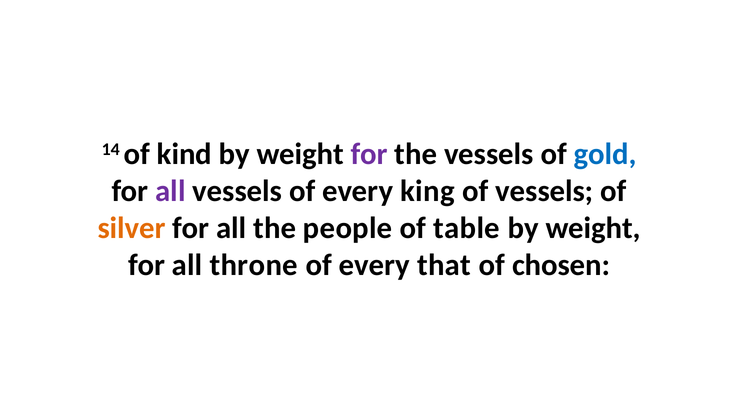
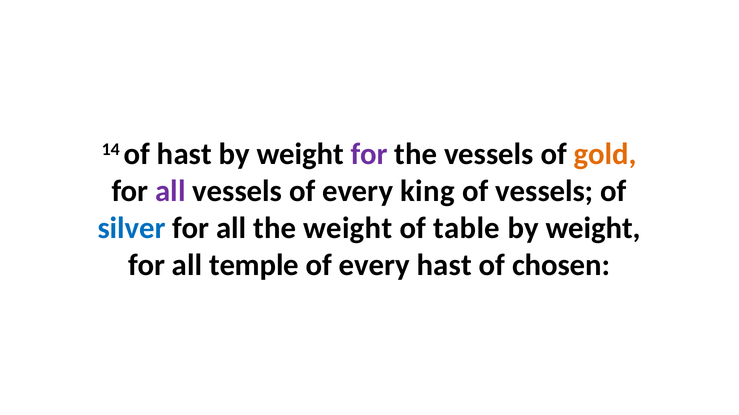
of kind: kind -> hast
gold colour: blue -> orange
silver colour: orange -> blue
the people: people -> weight
throne: throne -> temple
every that: that -> hast
